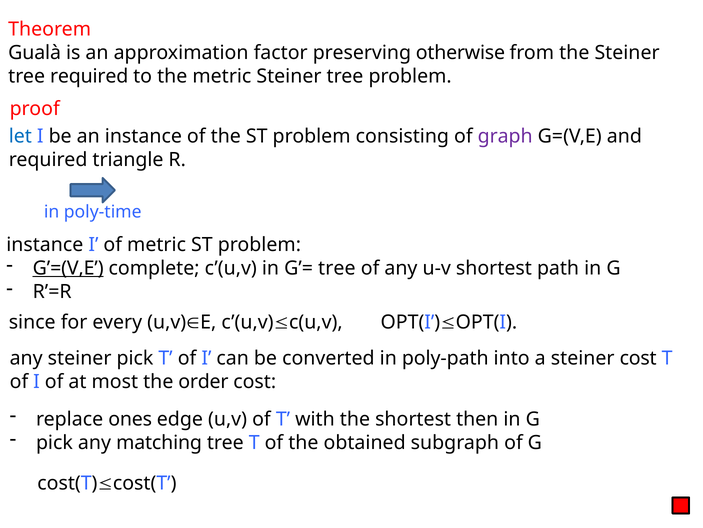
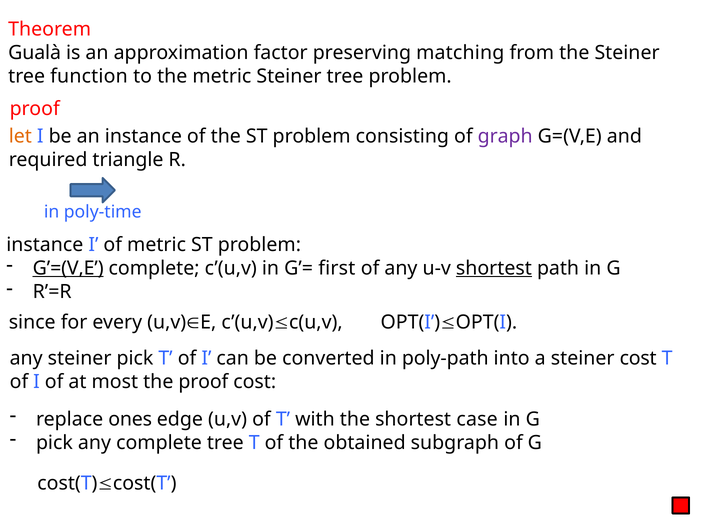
otherwise: otherwise -> matching
tree required: required -> function
let colour: blue -> orange
G’= tree: tree -> first
shortest at (494, 268) underline: none -> present
the order: order -> proof
then: then -> case
any matching: matching -> complete
